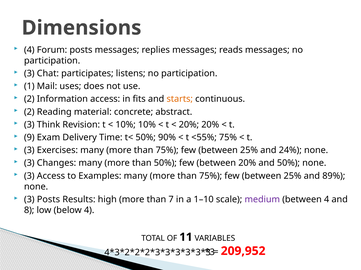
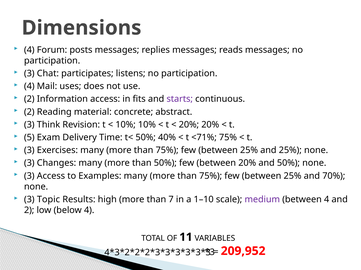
1 at (29, 86): 1 -> 4
starts colour: orange -> purple
9: 9 -> 5
90%: 90% -> 40%
<55%: <55% -> <71%
and 24%: 24% -> 25%
89%: 89% -> 70%
3 Posts: Posts -> Topic
8 at (29, 211): 8 -> 2
